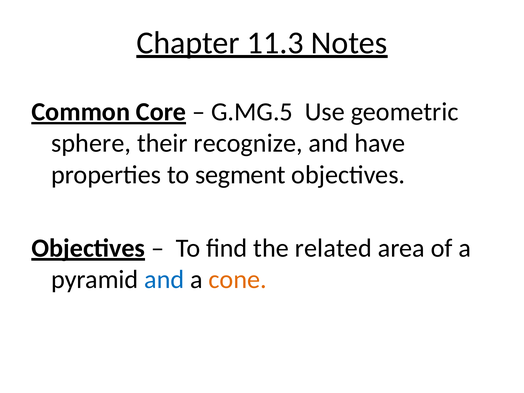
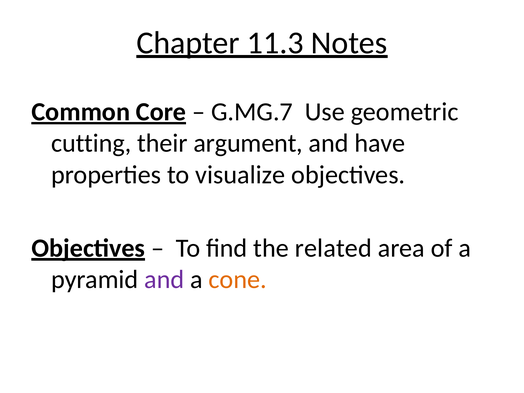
G.MG.5: G.MG.5 -> G.MG.7
sphere: sphere -> cutting
recognize: recognize -> argument
segment: segment -> visualize
and at (164, 280) colour: blue -> purple
